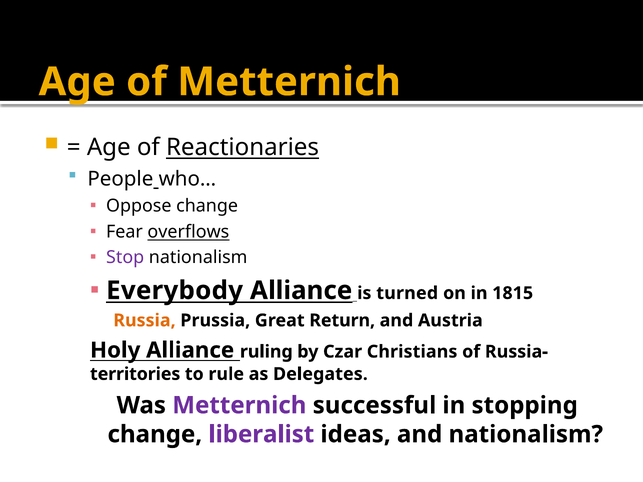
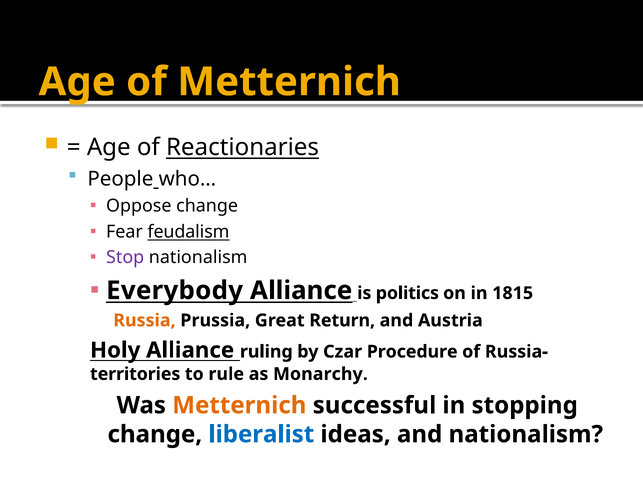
overflows: overflows -> feudalism
turned: turned -> politics
Christians: Christians -> Procedure
Delegates: Delegates -> Monarchy
Metternich at (239, 406) colour: purple -> orange
liberalist colour: purple -> blue
